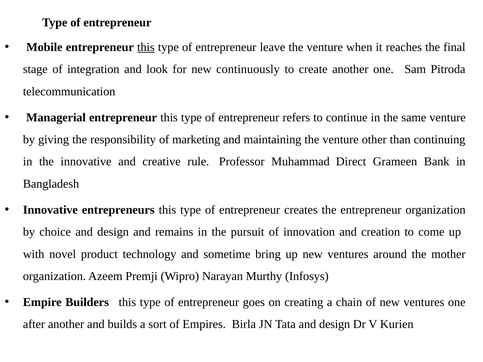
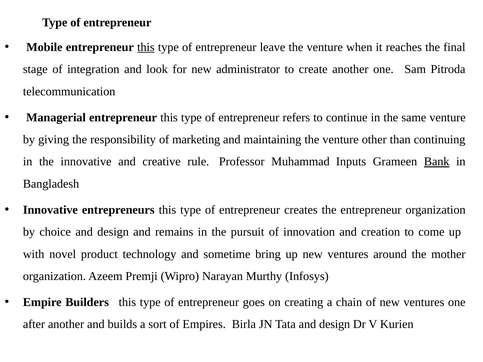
continuously: continuously -> administrator
Direct: Direct -> Inputs
Bank underline: none -> present
